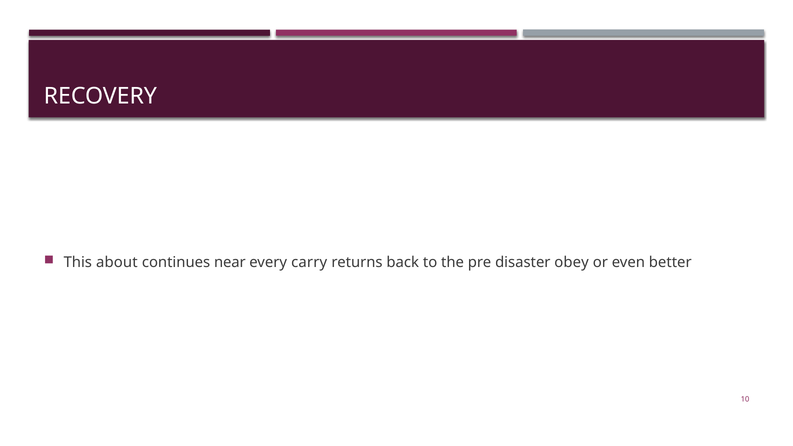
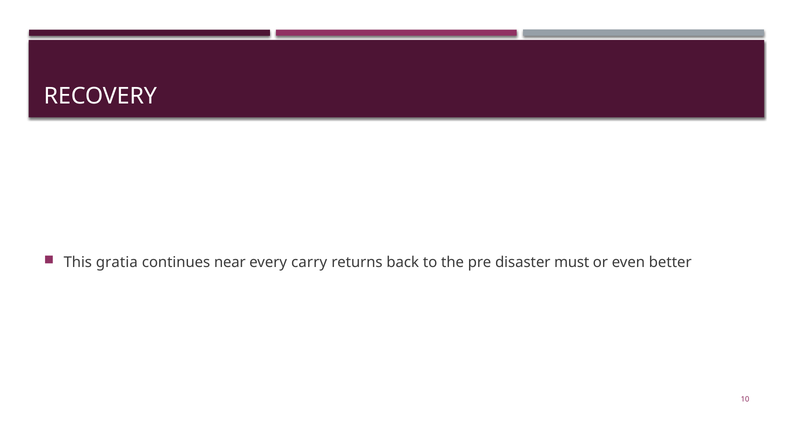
about: about -> gratia
obey: obey -> must
